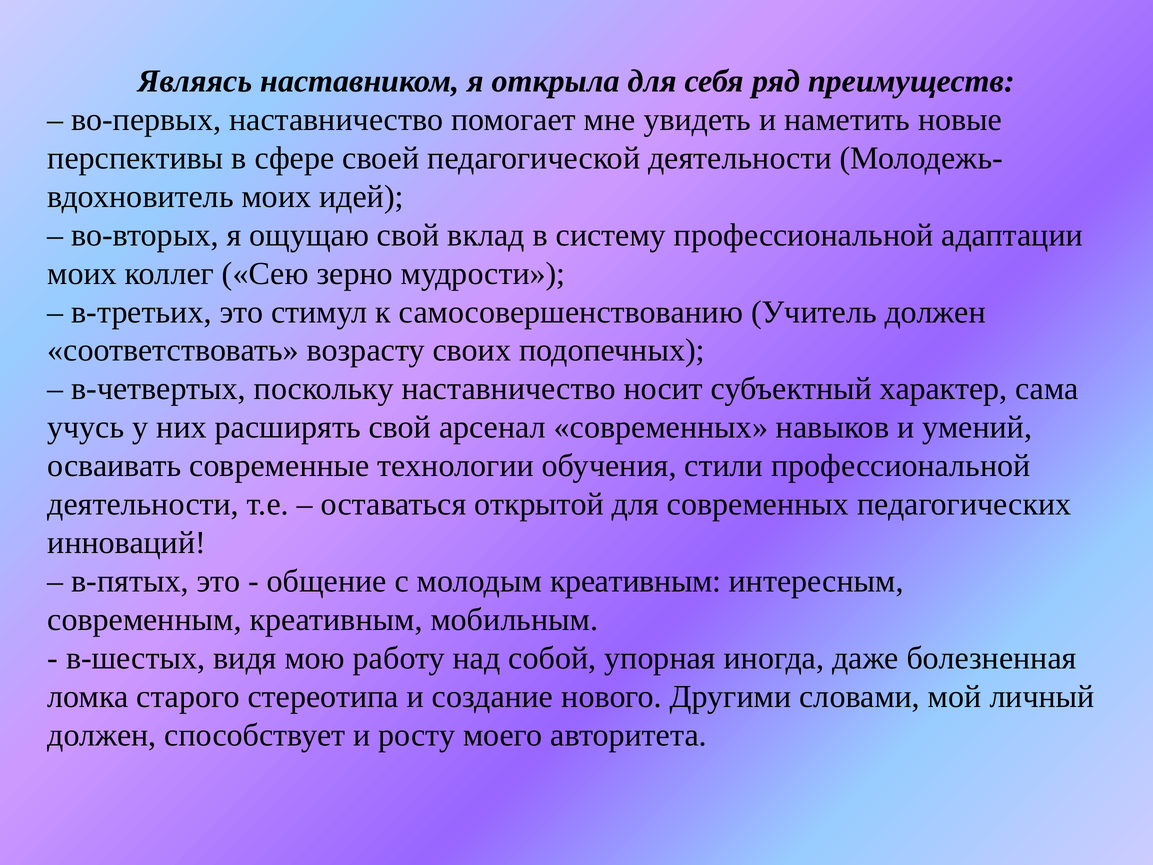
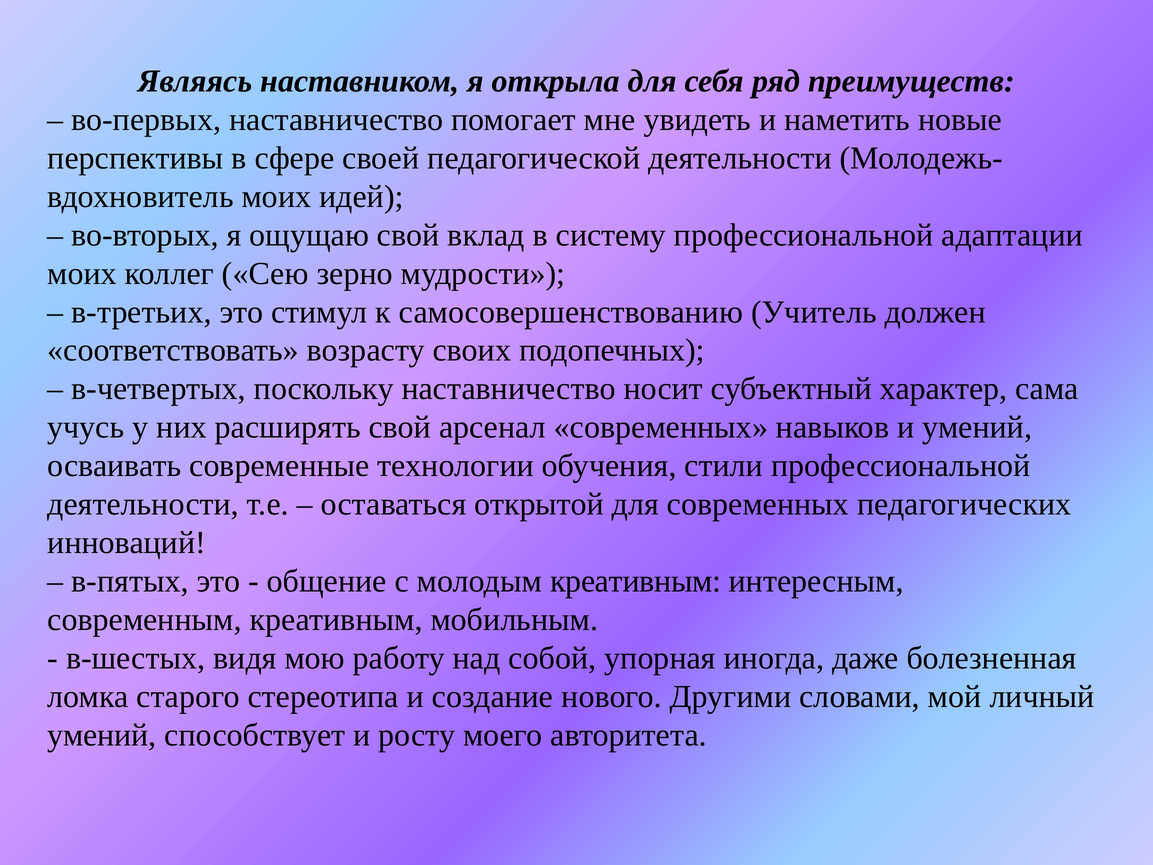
должен at (102, 735): должен -> умений
